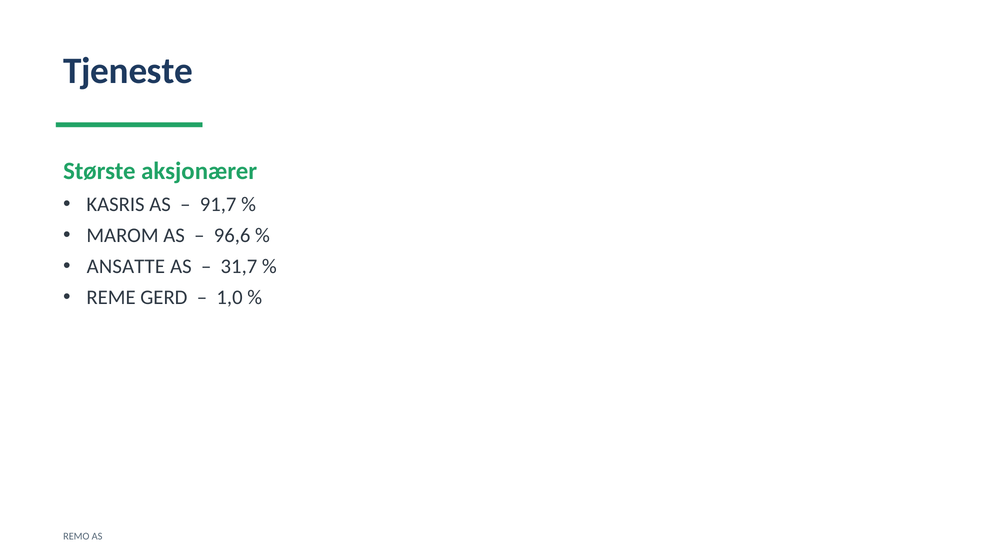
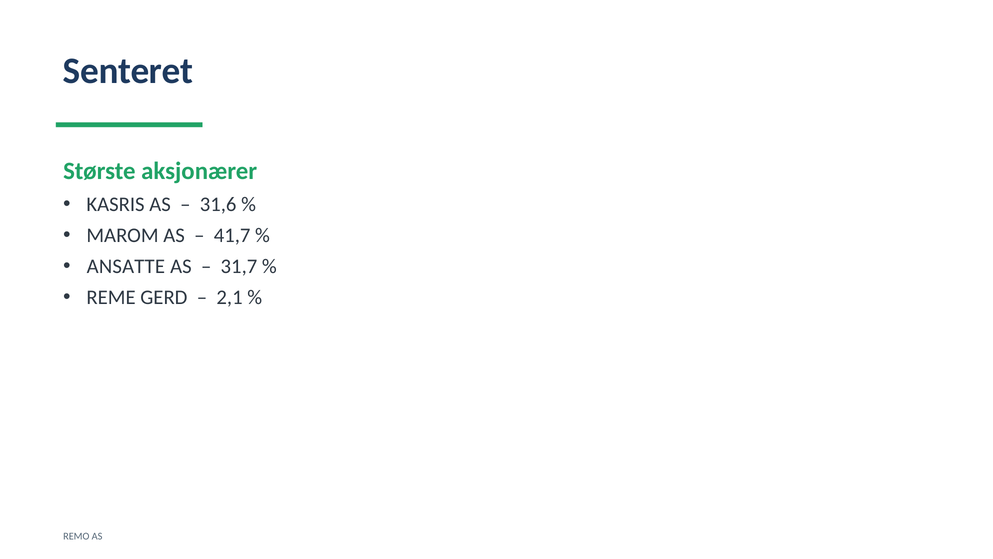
Tjeneste: Tjeneste -> Senteret
91,7: 91,7 -> 31,6
96,6: 96,6 -> 41,7
1,0: 1,0 -> 2,1
